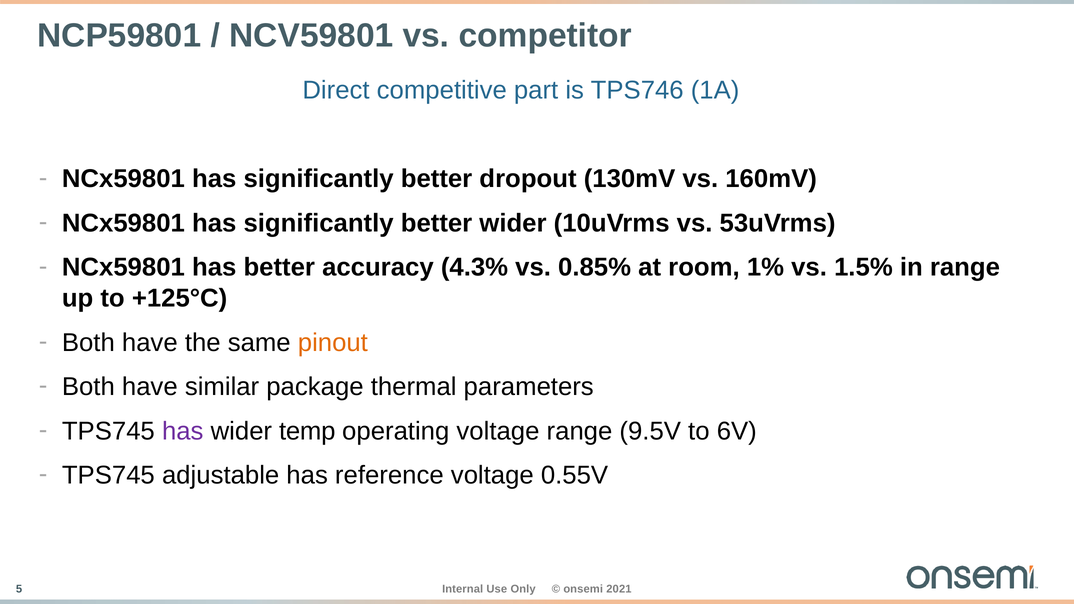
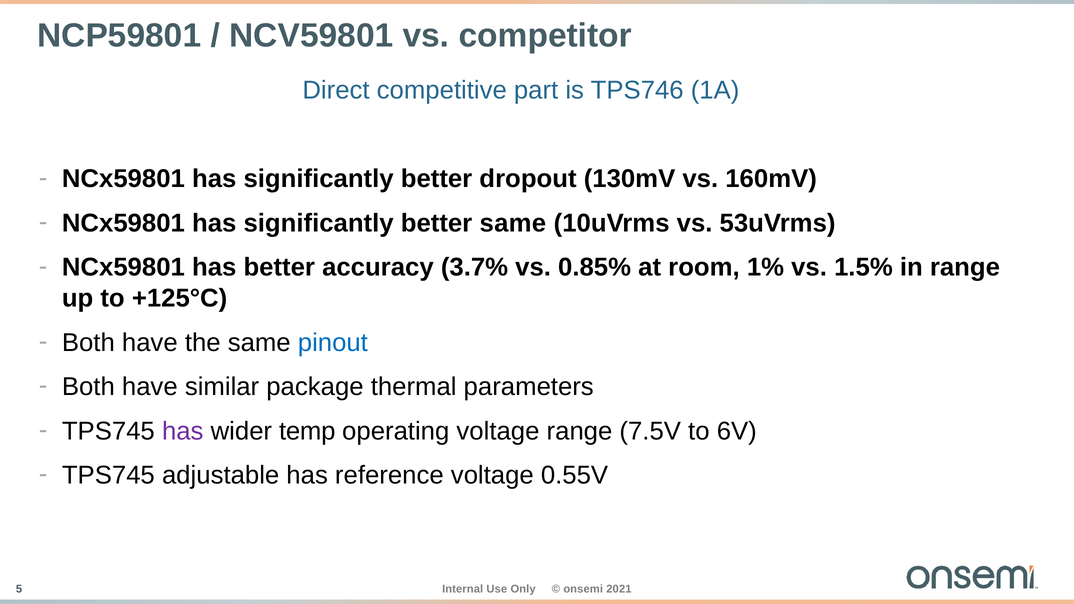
better wider: wider -> same
4.3%: 4.3% -> 3.7%
pinout colour: orange -> blue
9.5V: 9.5V -> 7.5V
